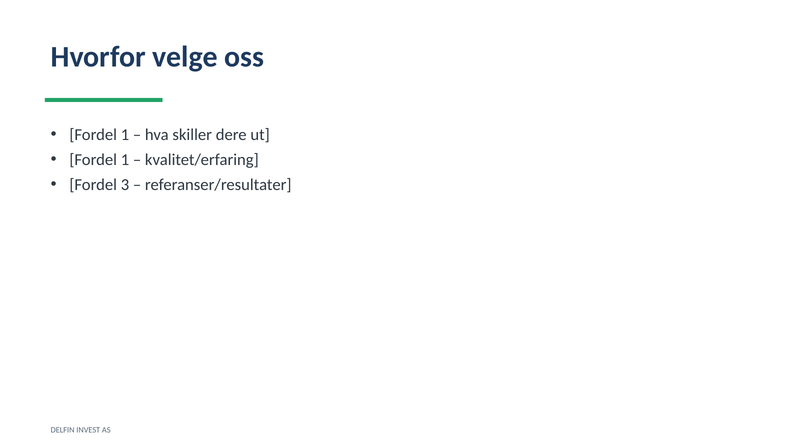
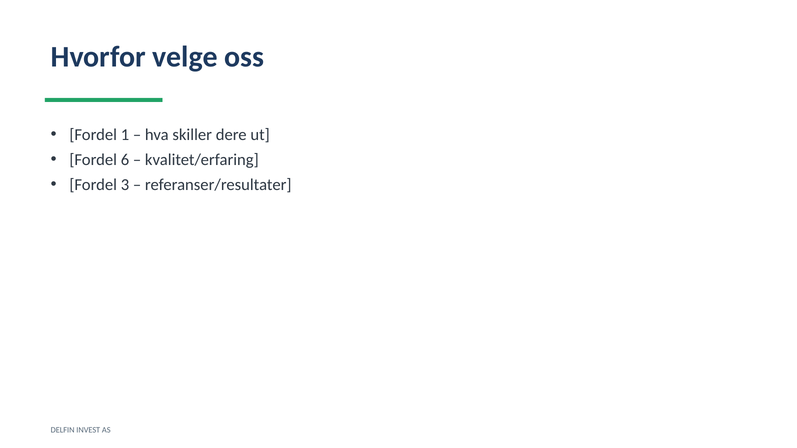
1 at (125, 160): 1 -> 6
